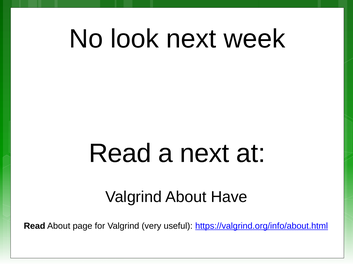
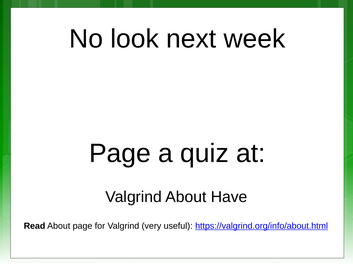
Read at (120, 153): Read -> Page
a next: next -> quiz
